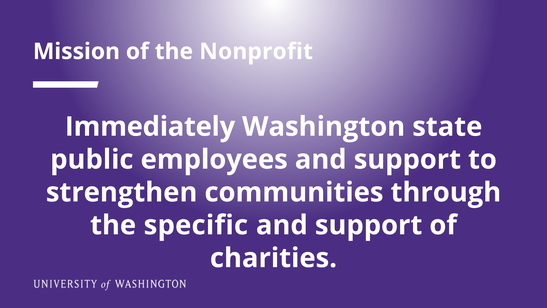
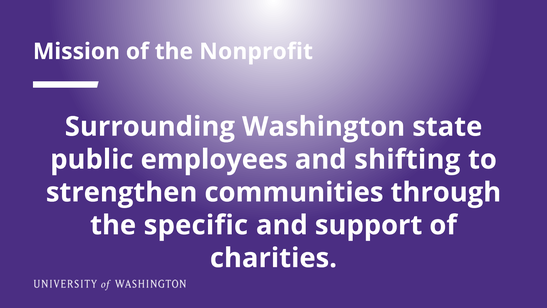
Immediately: Immediately -> Surrounding
employees and support: support -> shifting
